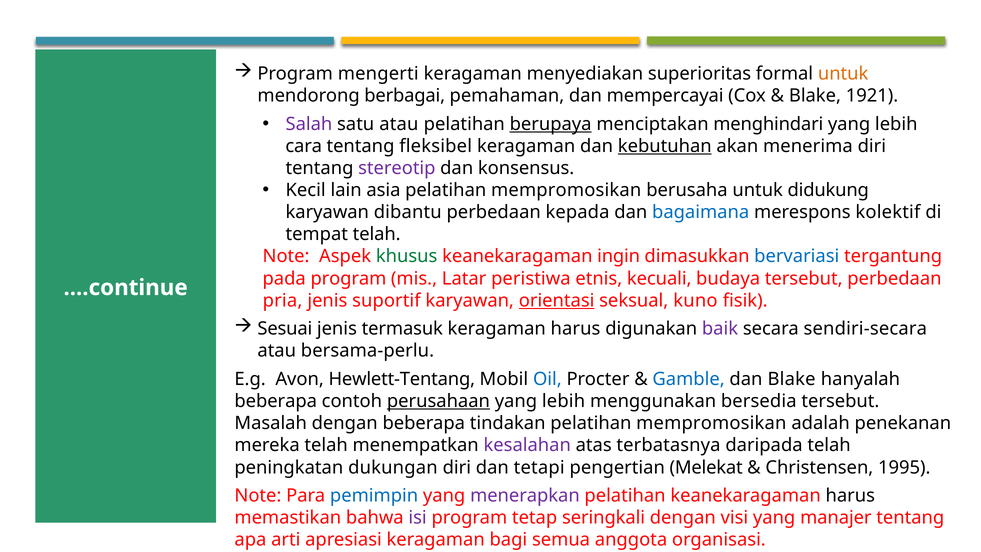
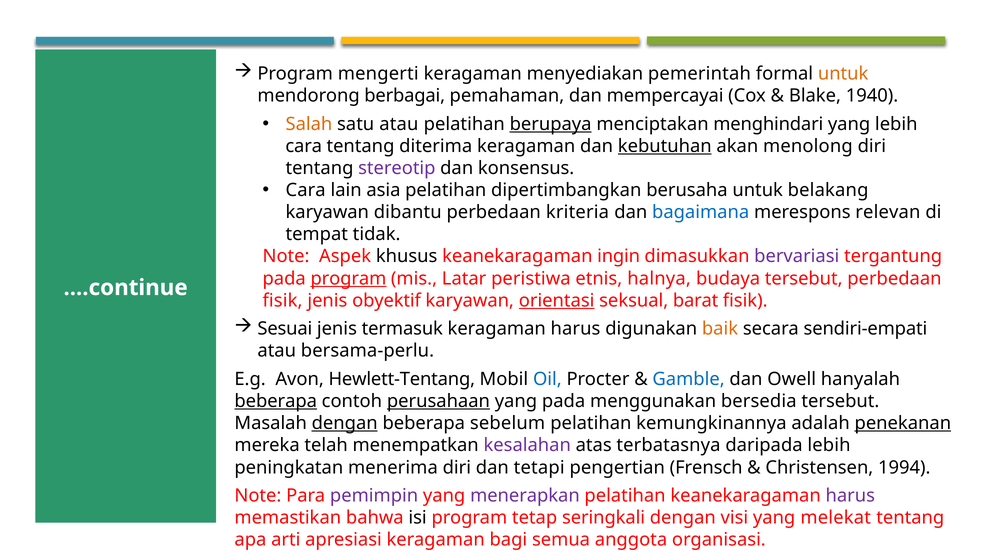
superioritas: superioritas -> pemerintah
1921: 1921 -> 1940
Salah colour: purple -> orange
fleksibel: fleksibel -> diterima
menerima: menerima -> menolong
Kecil at (306, 190): Kecil -> Cara
mempromosikan at (566, 190): mempromosikan -> dipertimbangkan
didukung: didukung -> belakang
kepada: kepada -> kriteria
kolektif: kolektif -> relevan
tempat telah: telah -> tidak
khusus colour: green -> black
bervariasi colour: blue -> purple
program at (348, 278) underline: none -> present
kecuali: kecuali -> halnya
pria at (283, 300): pria -> fisik
suportif: suportif -> obyektif
kuno: kuno -> barat
baik colour: purple -> orange
sendiri-secara: sendiri-secara -> sendiri-empati
dan Blake: Blake -> Owell
beberapa at (276, 401) underline: none -> present
lebih at (564, 401): lebih -> pada
dengan at (345, 423) underline: none -> present
tindakan: tindakan -> sebelum
mempromosikan at (711, 423): mempromosikan -> kemungkinannya
penekanan underline: none -> present
daripada telah: telah -> lebih
dukungan: dukungan -> menerima
Melekat: Melekat -> Frensch
1995: 1995 -> 1994
pemimpin colour: blue -> purple
harus at (850, 495) colour: black -> purple
isi colour: purple -> black
manajer: manajer -> melekat
